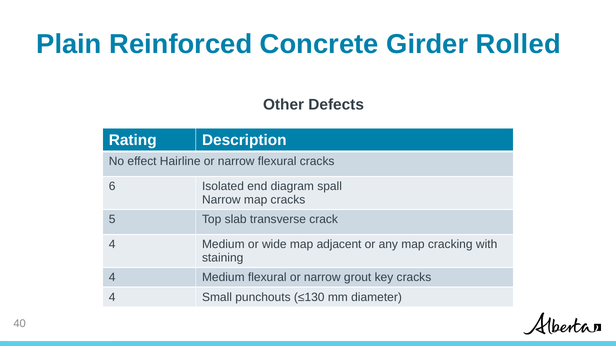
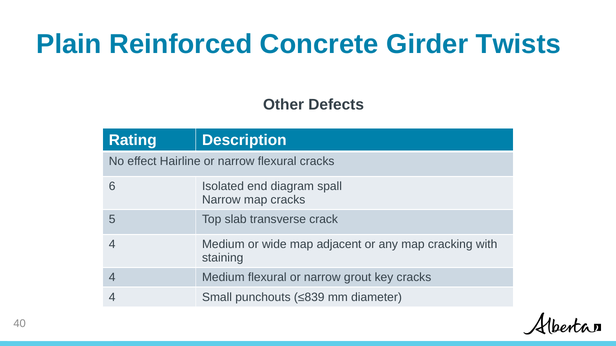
Rolled: Rolled -> Twists
≤130: ≤130 -> ≤839
